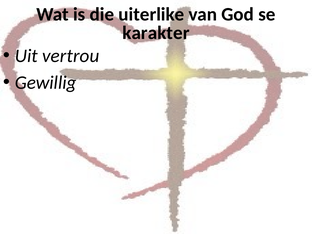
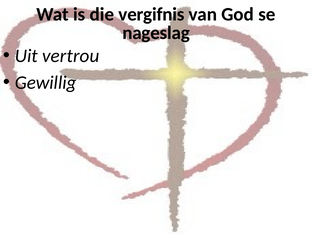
uiterlike: uiterlike -> vergifnis
karakter: karakter -> nageslag
